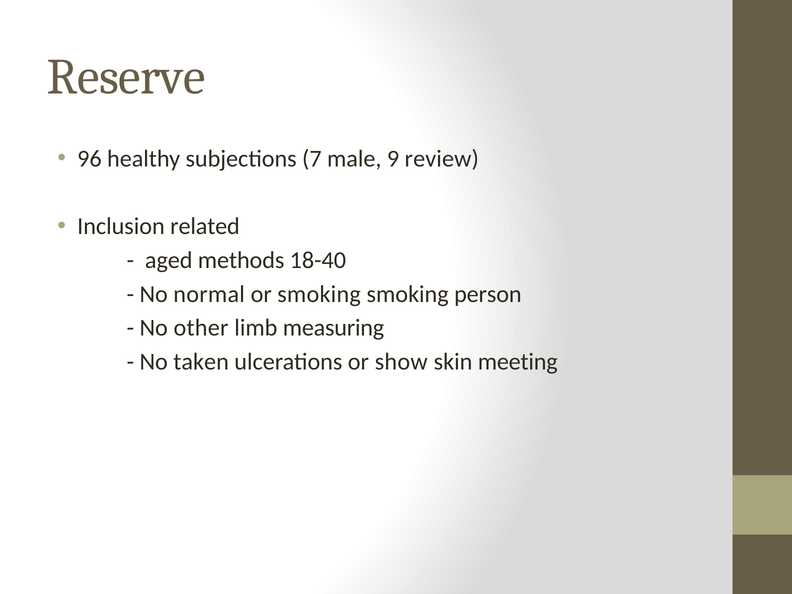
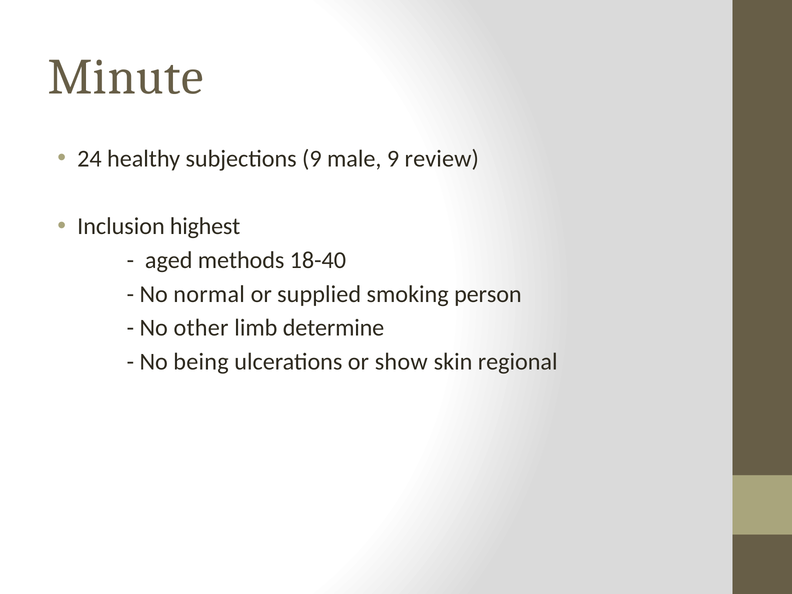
Reserve: Reserve -> Minute
96: 96 -> 24
subjections 7: 7 -> 9
related: related -> highest
or smoking: smoking -> supplied
measuring: measuring -> determine
taken: taken -> being
meeting: meeting -> regional
